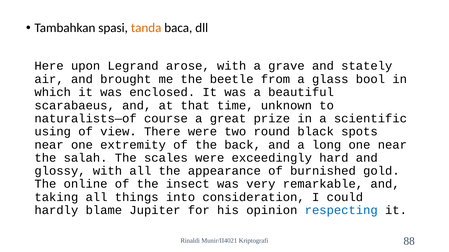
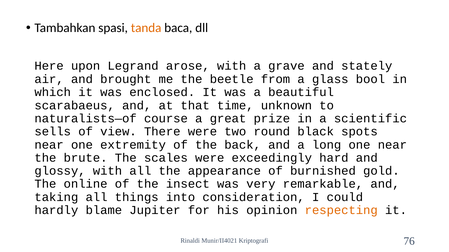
using: using -> sells
salah: salah -> brute
respecting colour: blue -> orange
88: 88 -> 76
